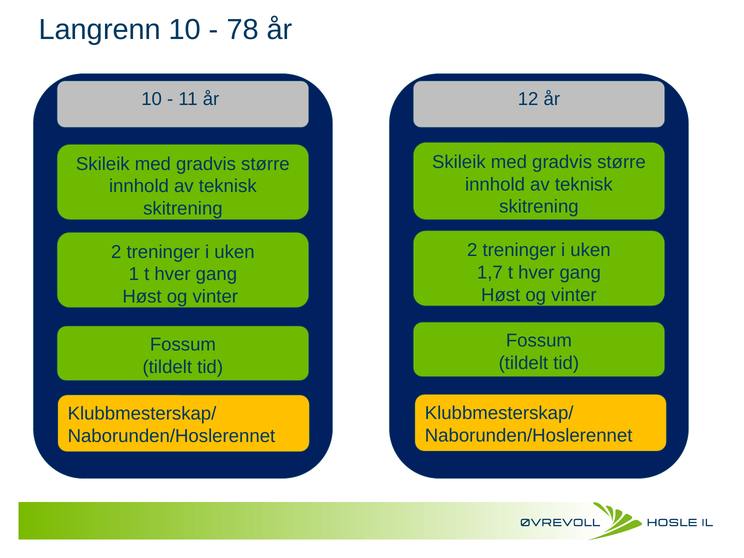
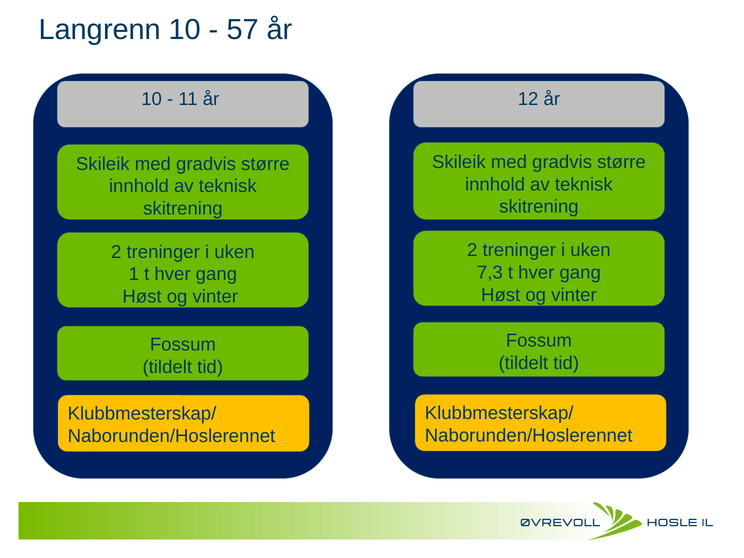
78: 78 -> 57
1,7: 1,7 -> 7,3
